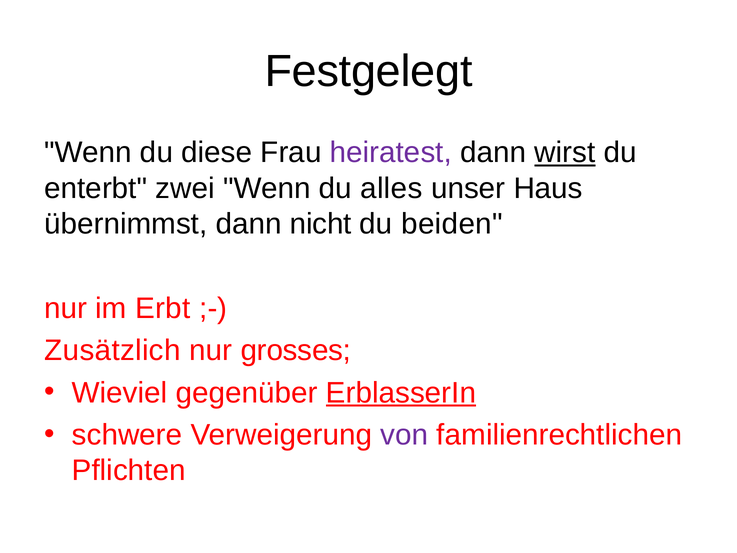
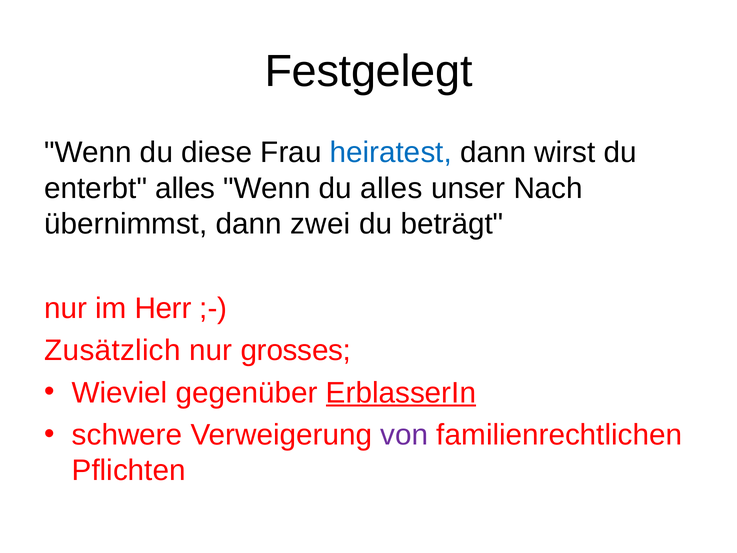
heiratest colour: purple -> blue
wirst underline: present -> none
enterbt zwei: zwei -> alles
Haus: Haus -> Nach
nicht: nicht -> zwei
beiden: beiden -> beträgt
Erbt: Erbt -> Herr
